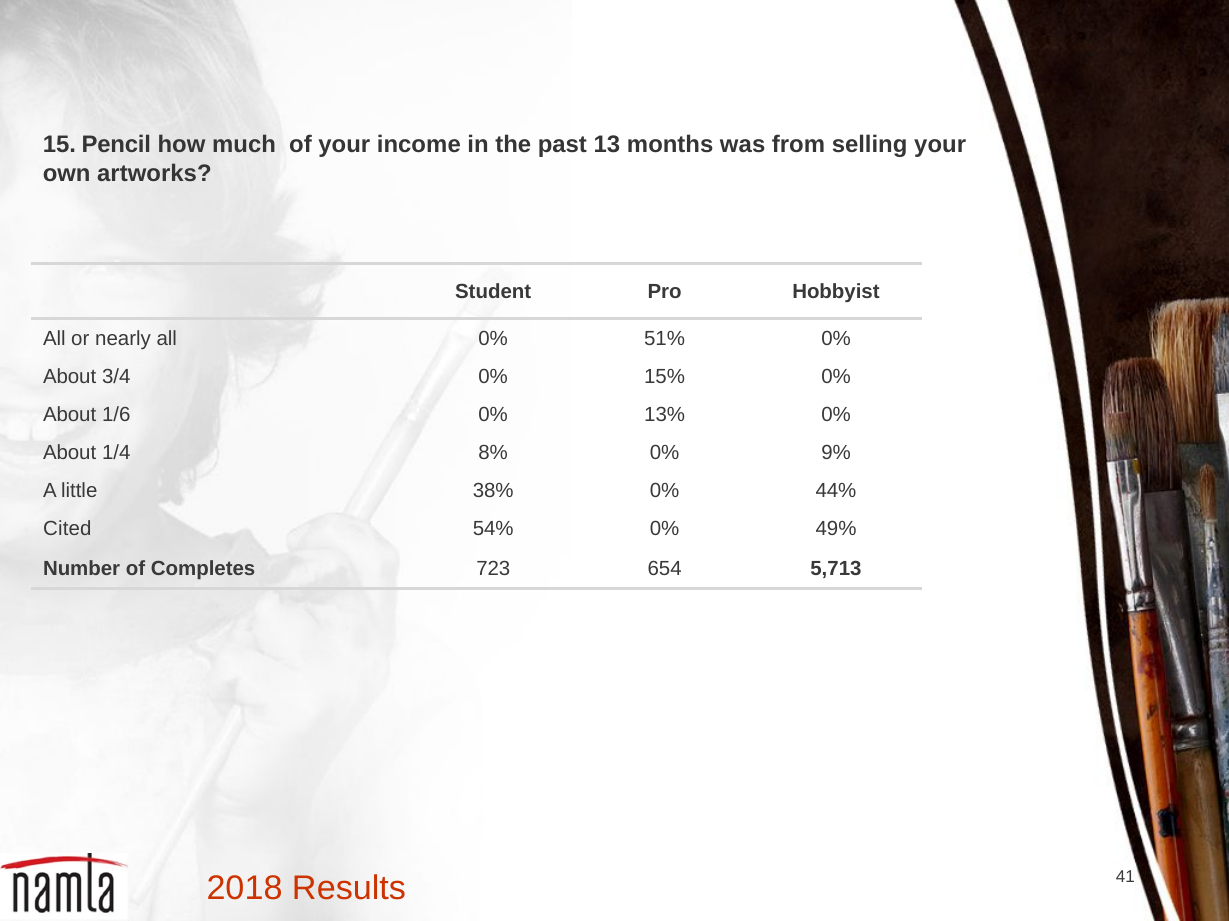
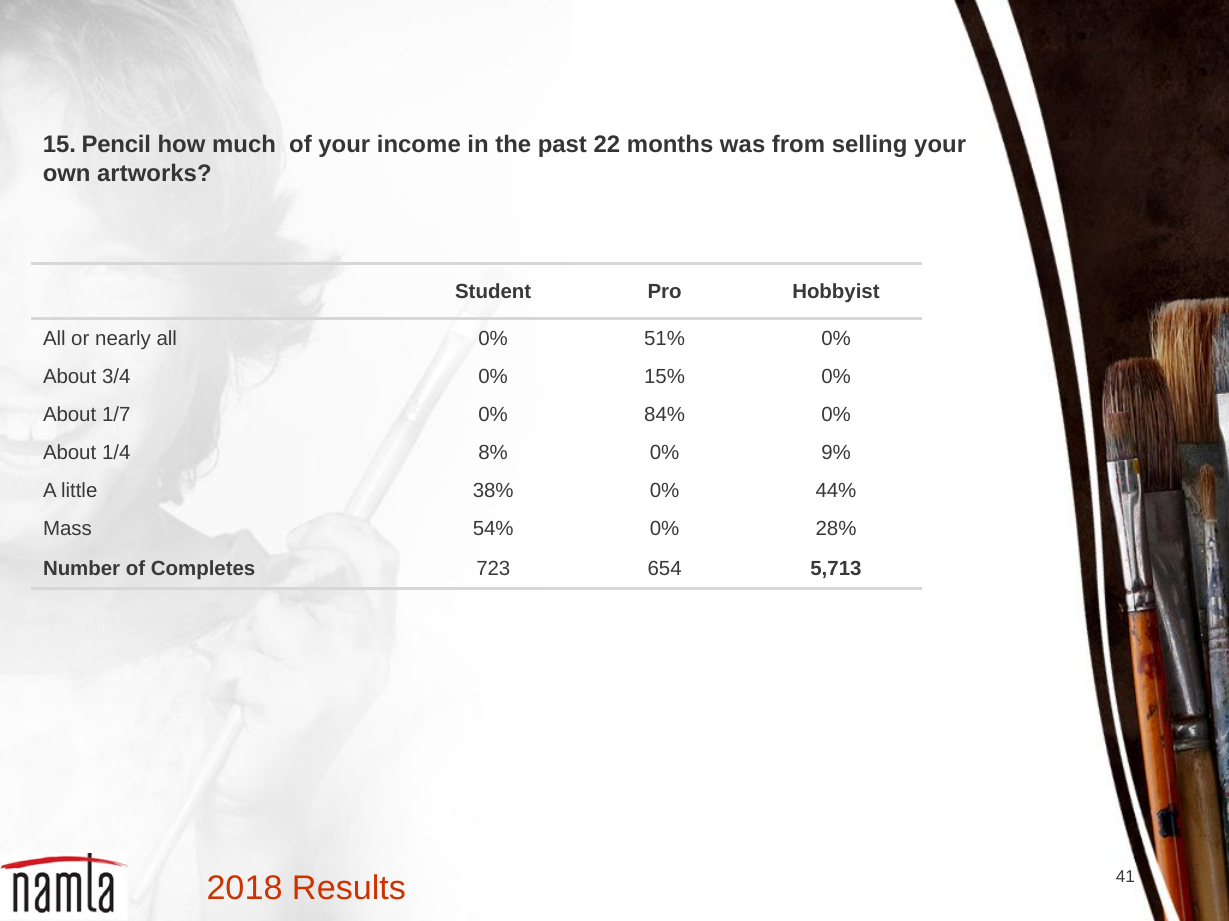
13: 13 -> 22
1/6: 1/6 -> 1/7
13%: 13% -> 84%
Cited: Cited -> Mass
49%: 49% -> 28%
